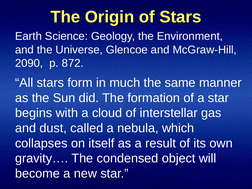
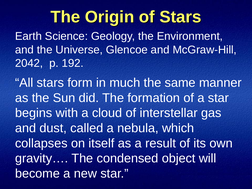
2090: 2090 -> 2042
872: 872 -> 192
